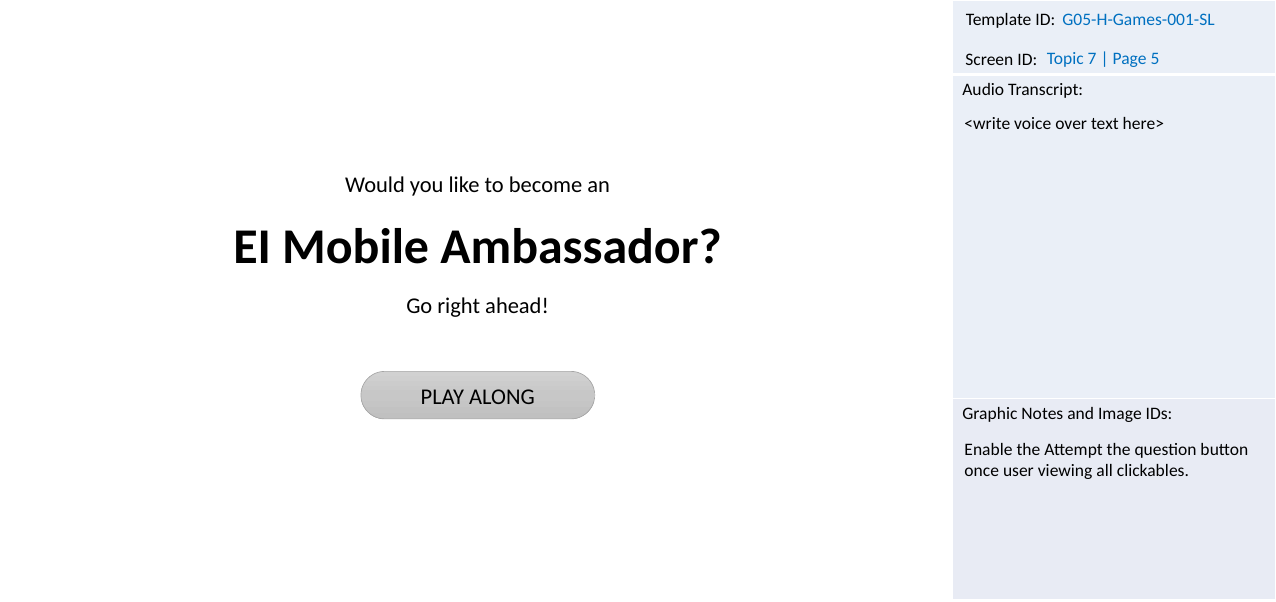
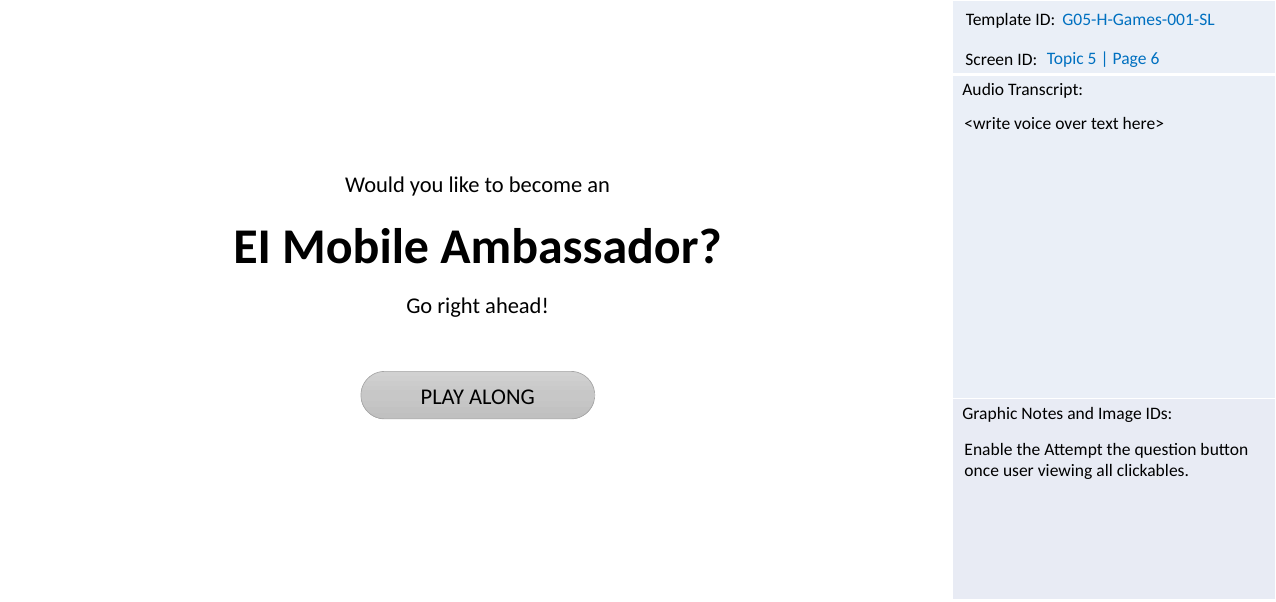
7: 7 -> 5
5: 5 -> 6
